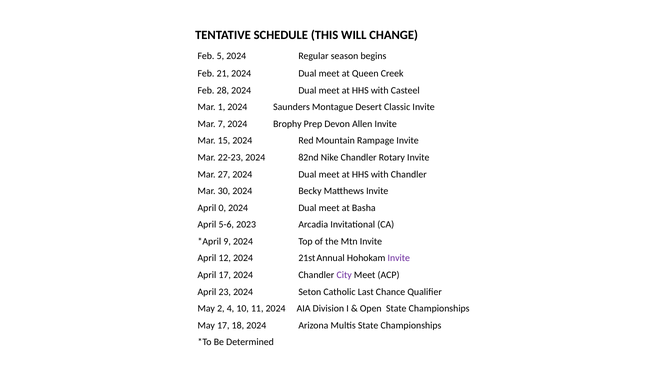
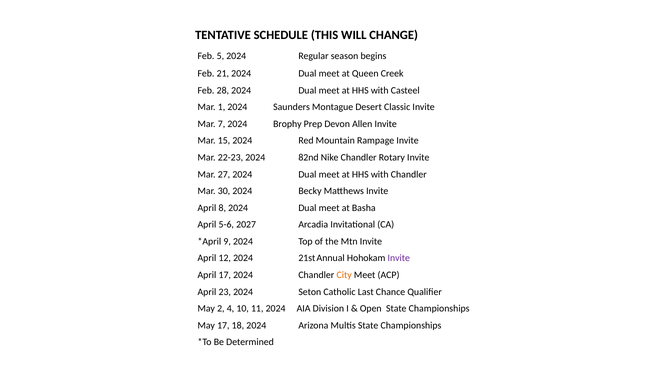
0: 0 -> 8
2023: 2023 -> 2027
City colour: purple -> orange
